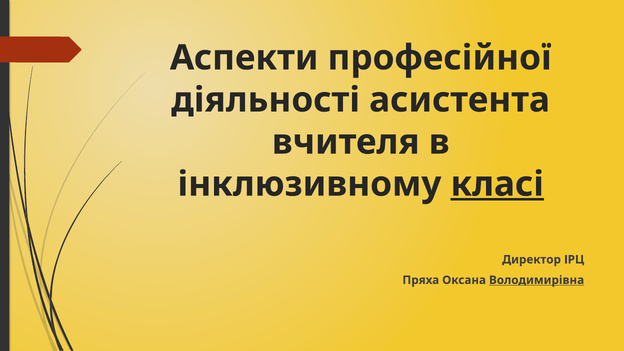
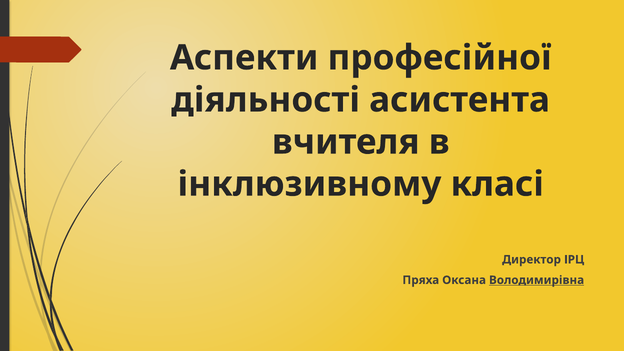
класі underline: present -> none
